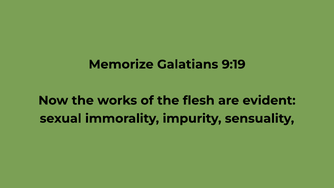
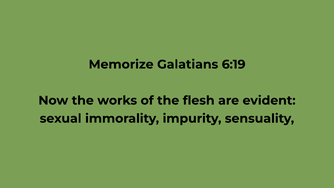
9:19: 9:19 -> 6:19
